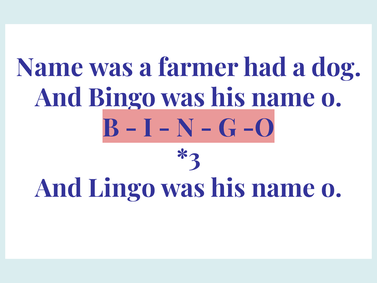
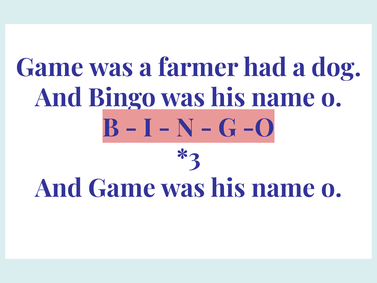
Name at (50, 68): Name -> Game
And Lingo: Lingo -> Game
